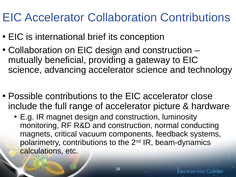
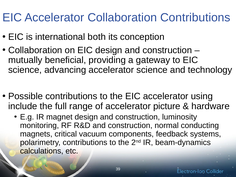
brief: brief -> both
close: close -> using
